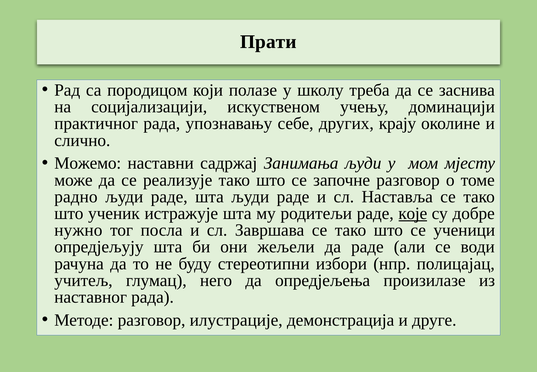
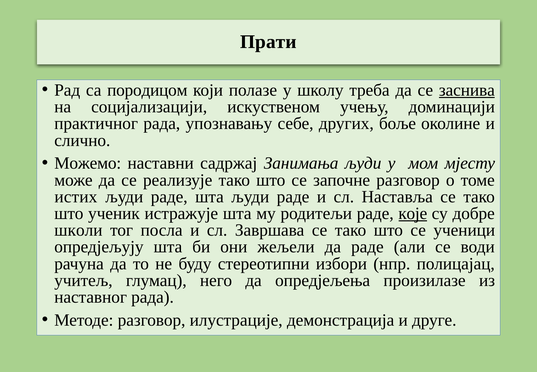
заснива underline: none -> present
крају: крају -> боље
радно: радно -> истих
нужно: нужно -> школи
